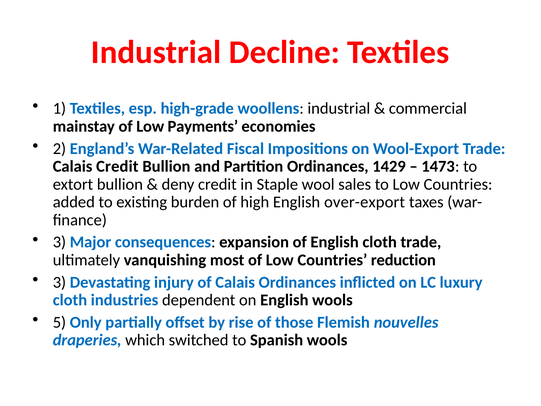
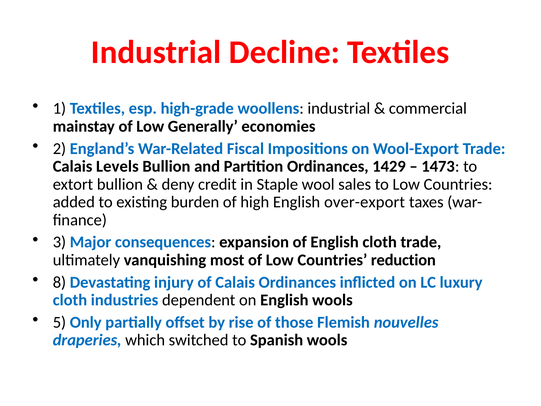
Payments: Payments -> Generally
Calais Credit: Credit -> Levels
3 at (59, 282): 3 -> 8
